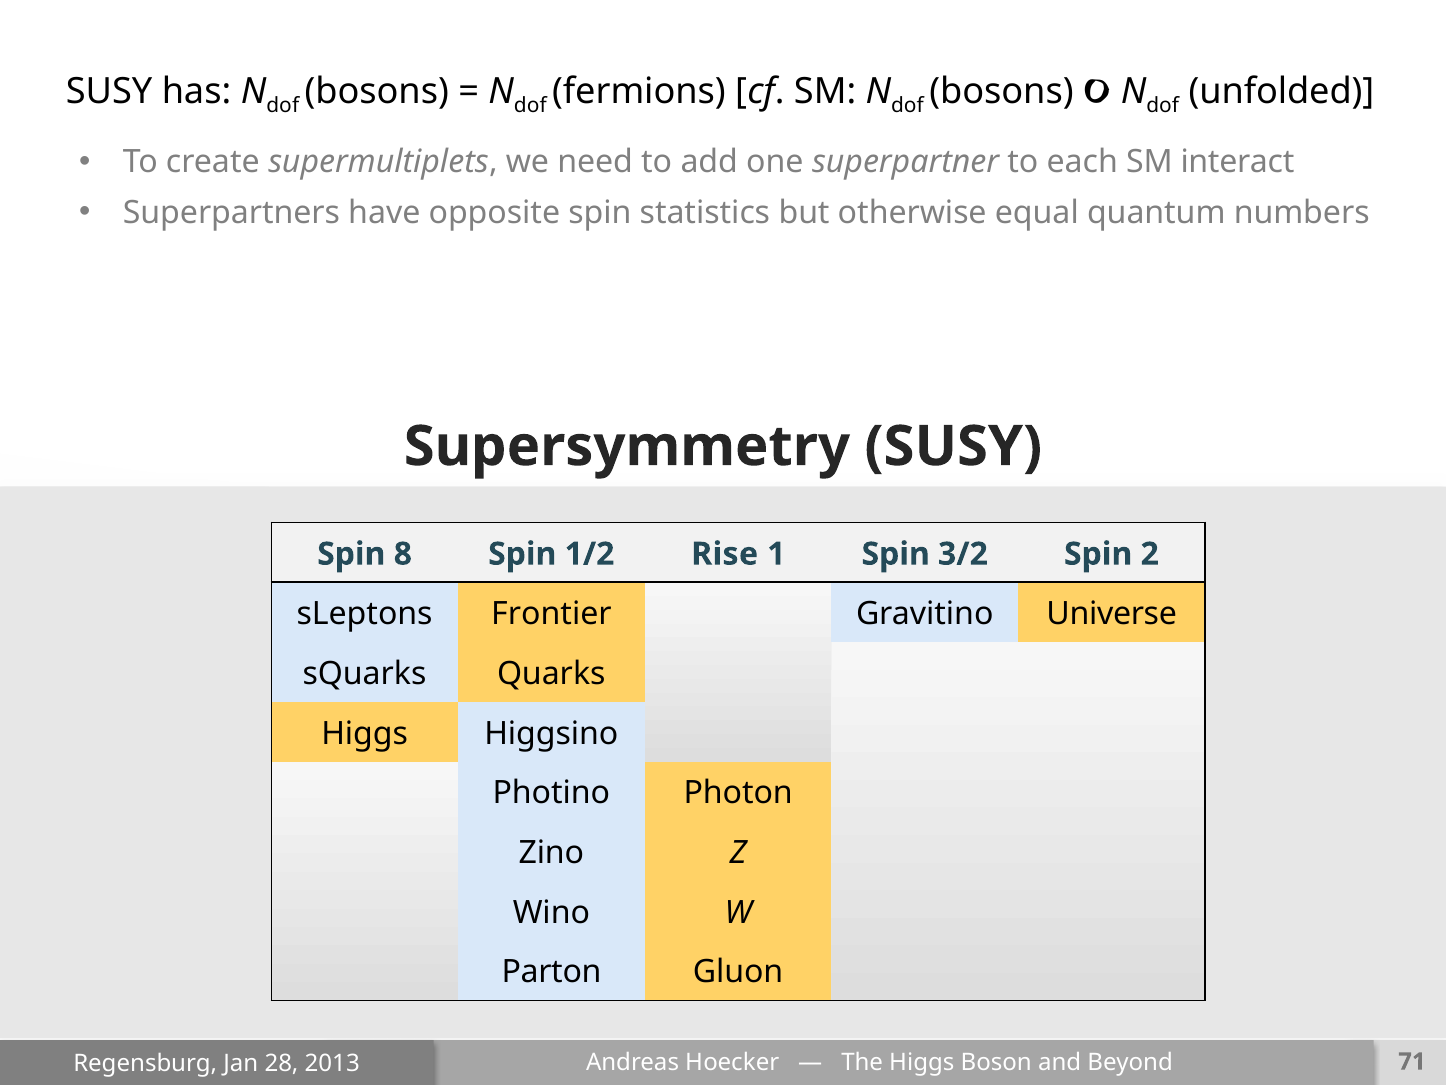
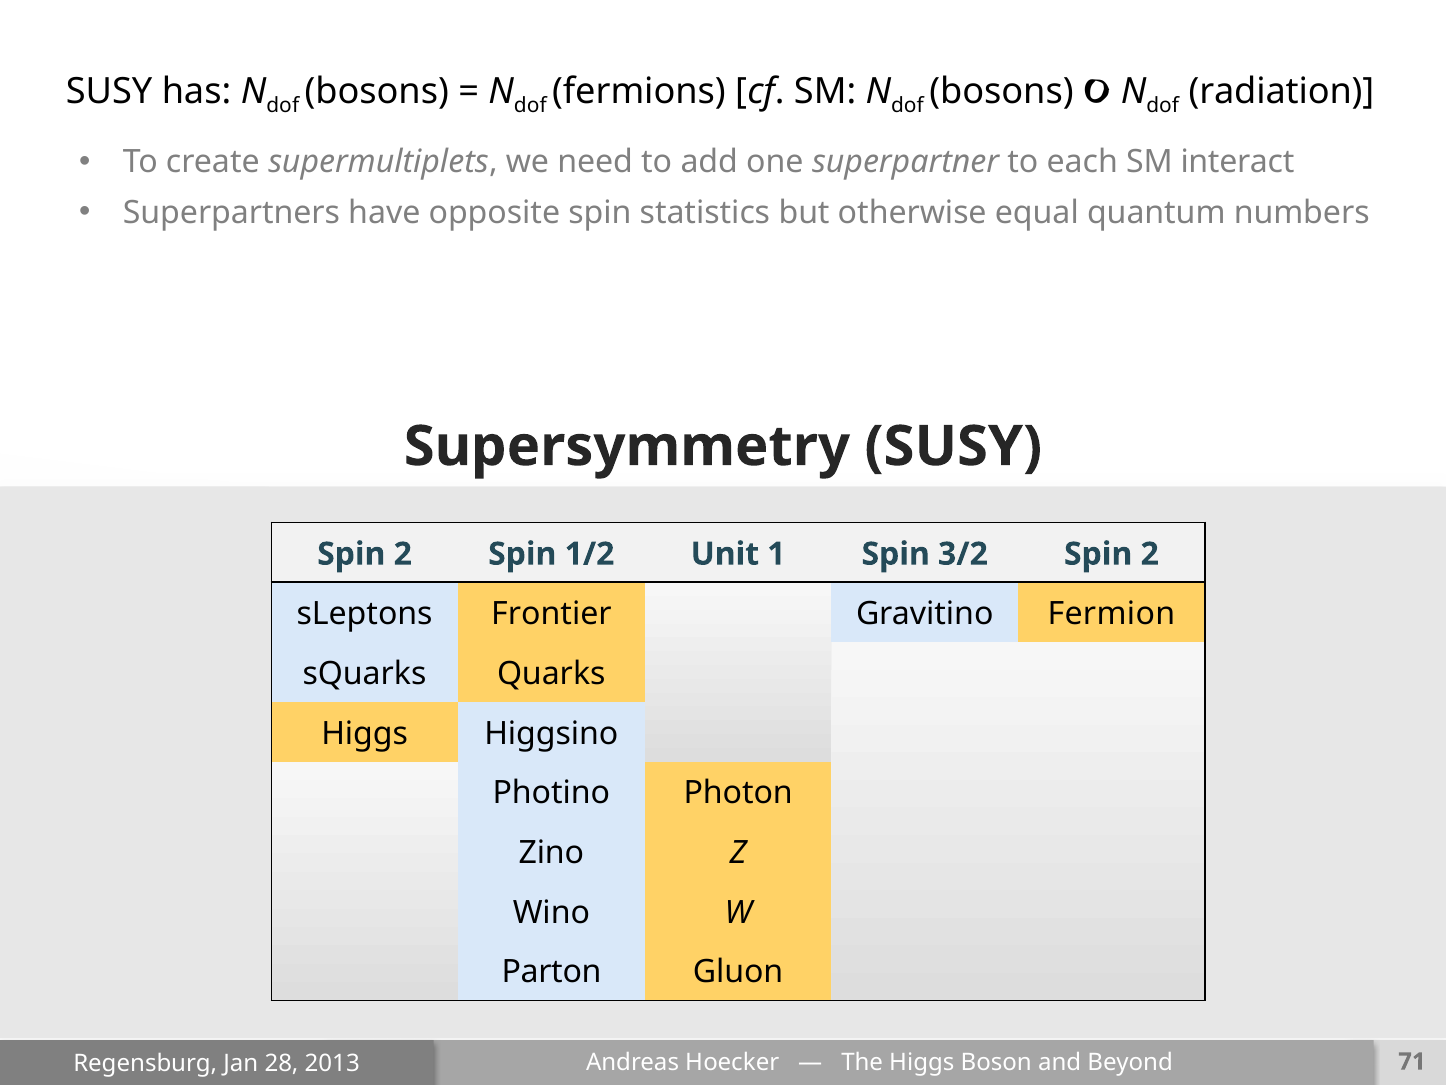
unfolded: unfolded -> radiation
8 at (403, 554): 8 -> 2
Rise: Rise -> Unit
Universe: Universe -> Fermion
